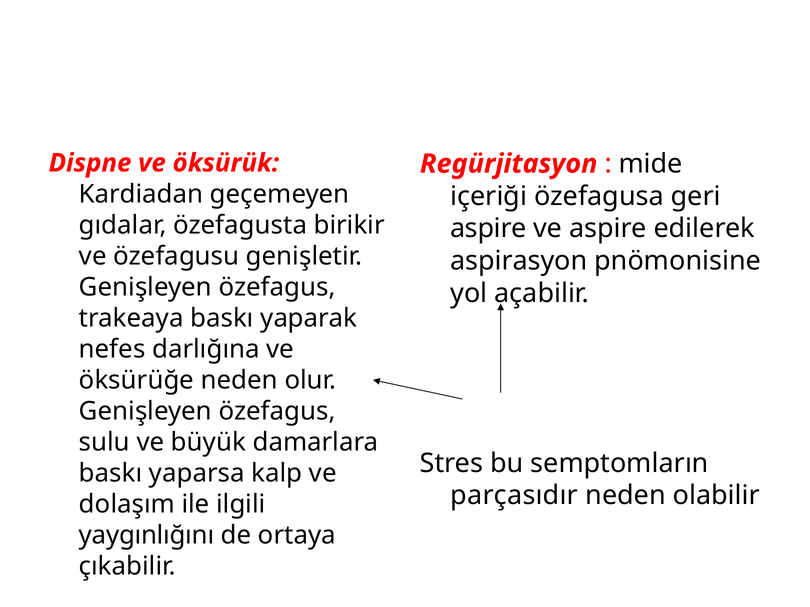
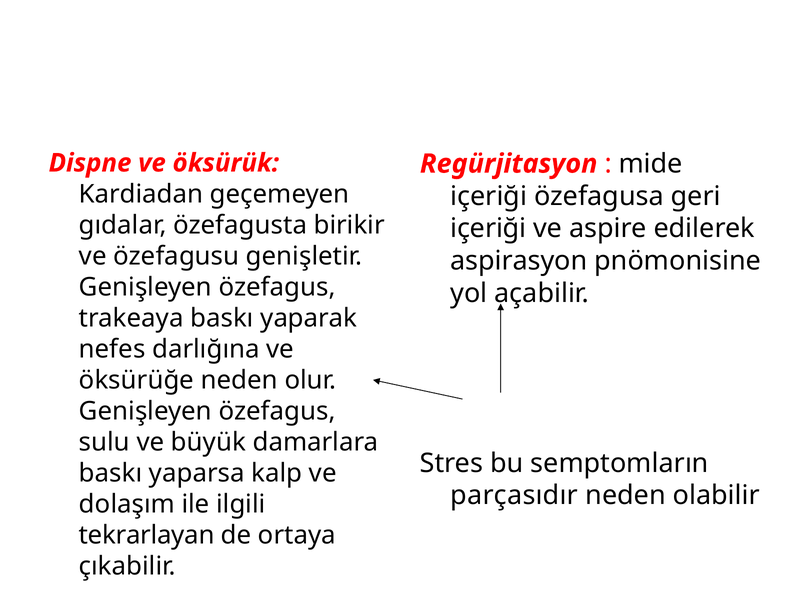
aspire at (488, 229): aspire -> içeriği
yaygınlığını: yaygınlığını -> tekrarlayan
